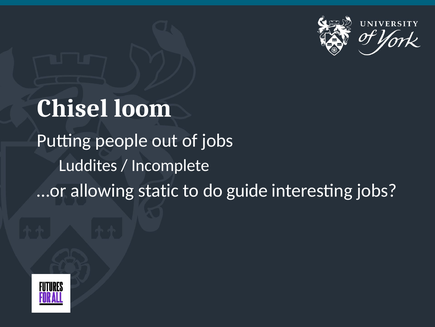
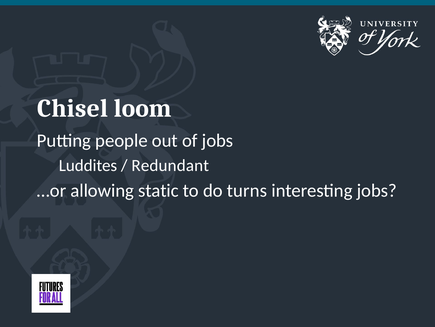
Incomplete: Incomplete -> Redundant
guide: guide -> turns
